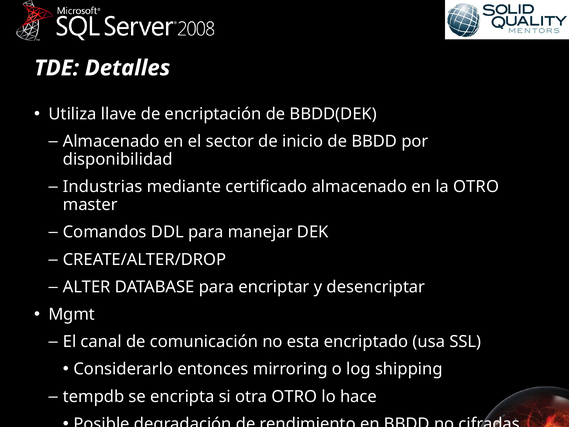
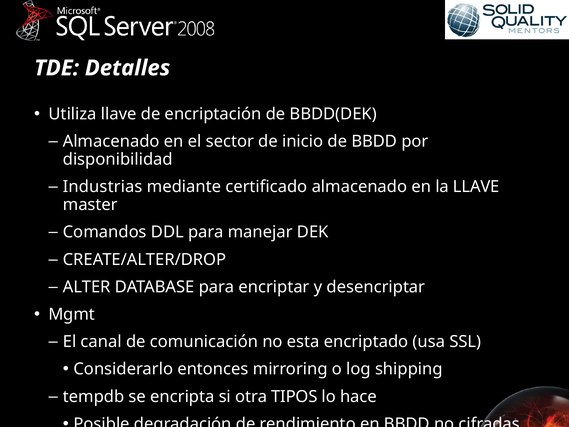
la OTRO: OTRO -> LLAVE
otra OTRO: OTRO -> TIPOS
